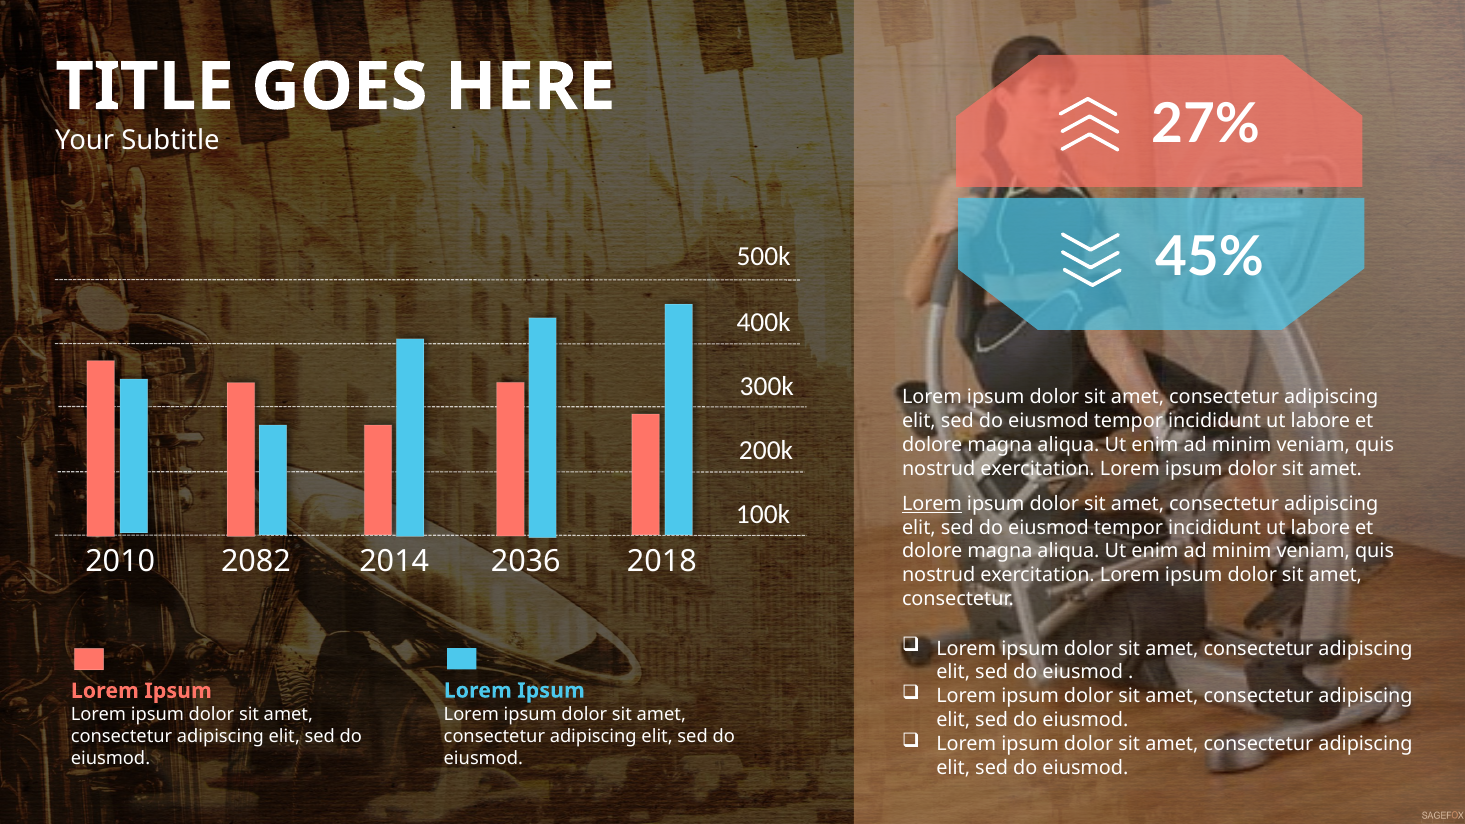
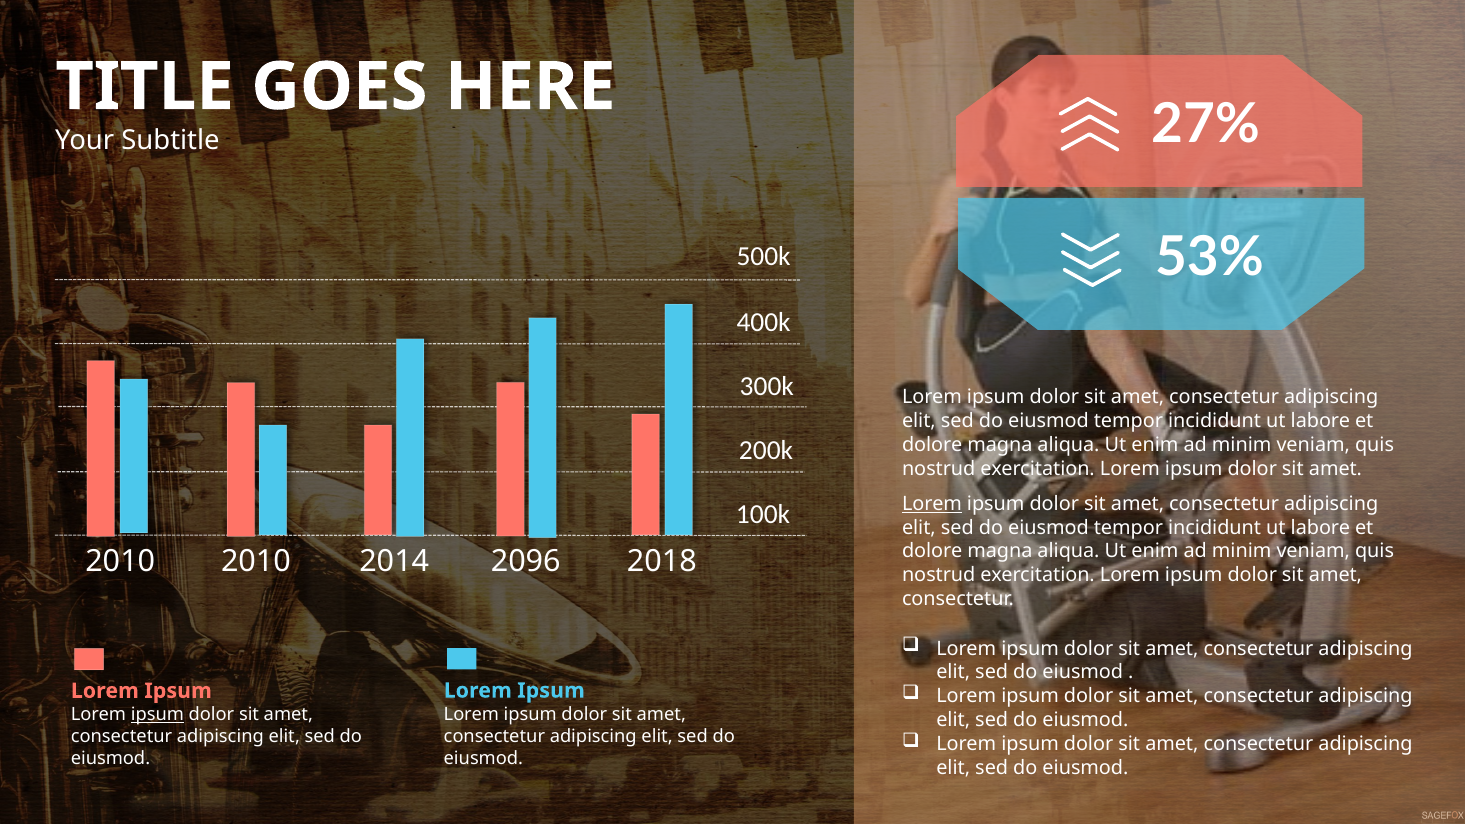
45%: 45% -> 53%
2010 2082: 2082 -> 2010
2036: 2036 -> 2096
ipsum at (157, 714) underline: none -> present
